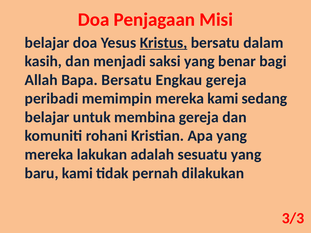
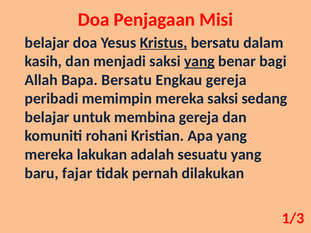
yang at (199, 61) underline: none -> present
mereka kami: kami -> saksi
baru kami: kami -> fajar
3/3: 3/3 -> 1/3
